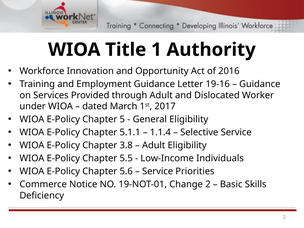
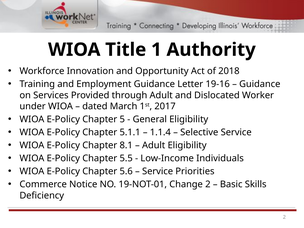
2016: 2016 -> 2018
3.8: 3.8 -> 8.1
